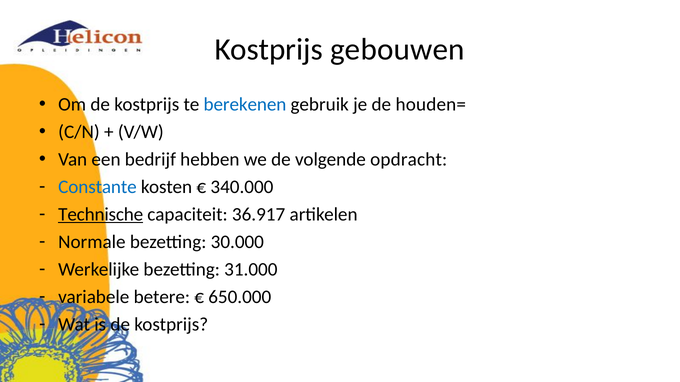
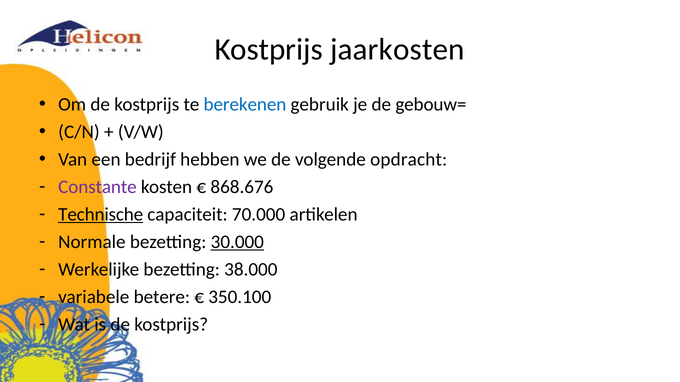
gebouwen: gebouwen -> jaarkosten
houden=: houden= -> gebouw=
Constante colour: blue -> purple
340.000: 340.000 -> 868.676
36.917: 36.917 -> 70.000
30.000 underline: none -> present
31.000: 31.000 -> 38.000
650.000: 650.000 -> 350.100
